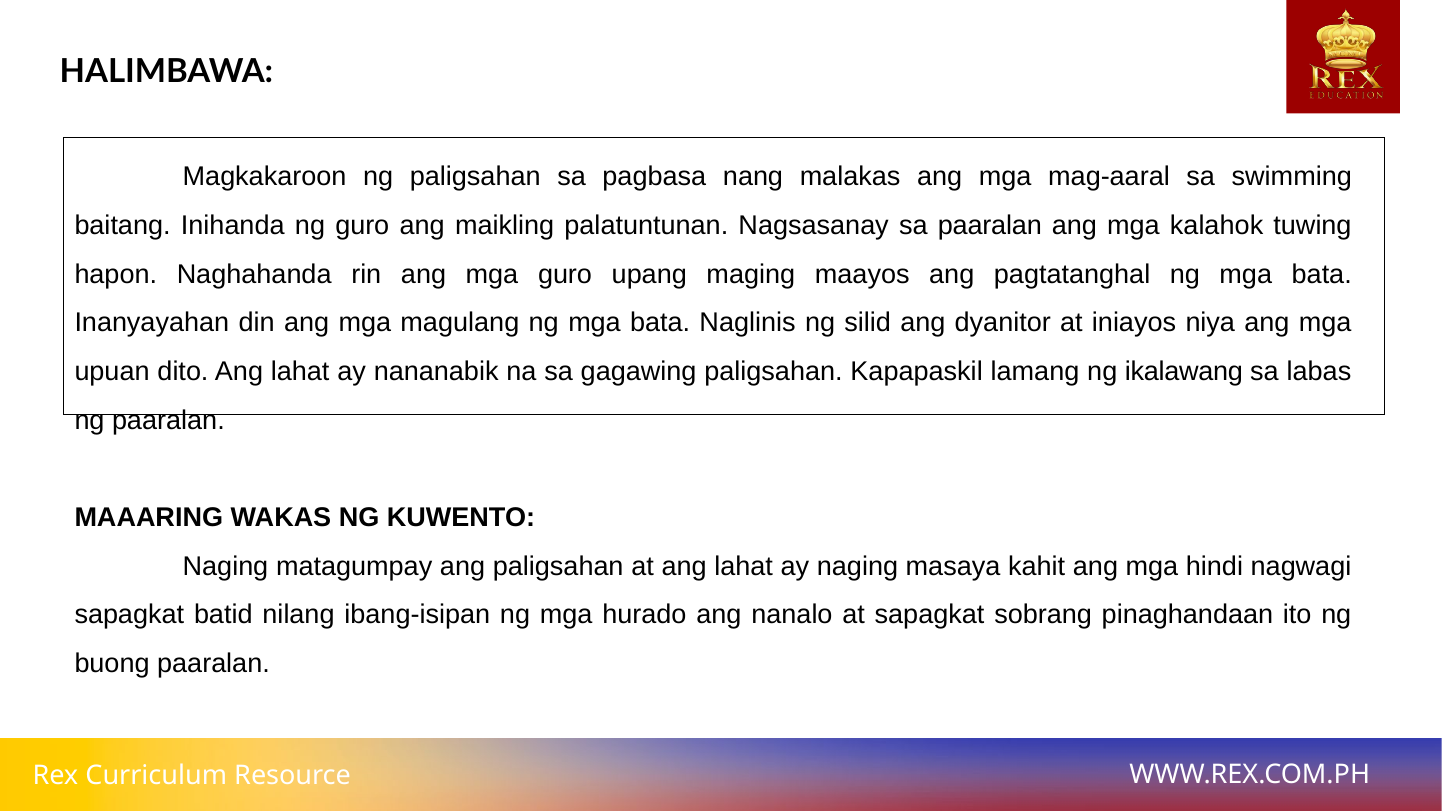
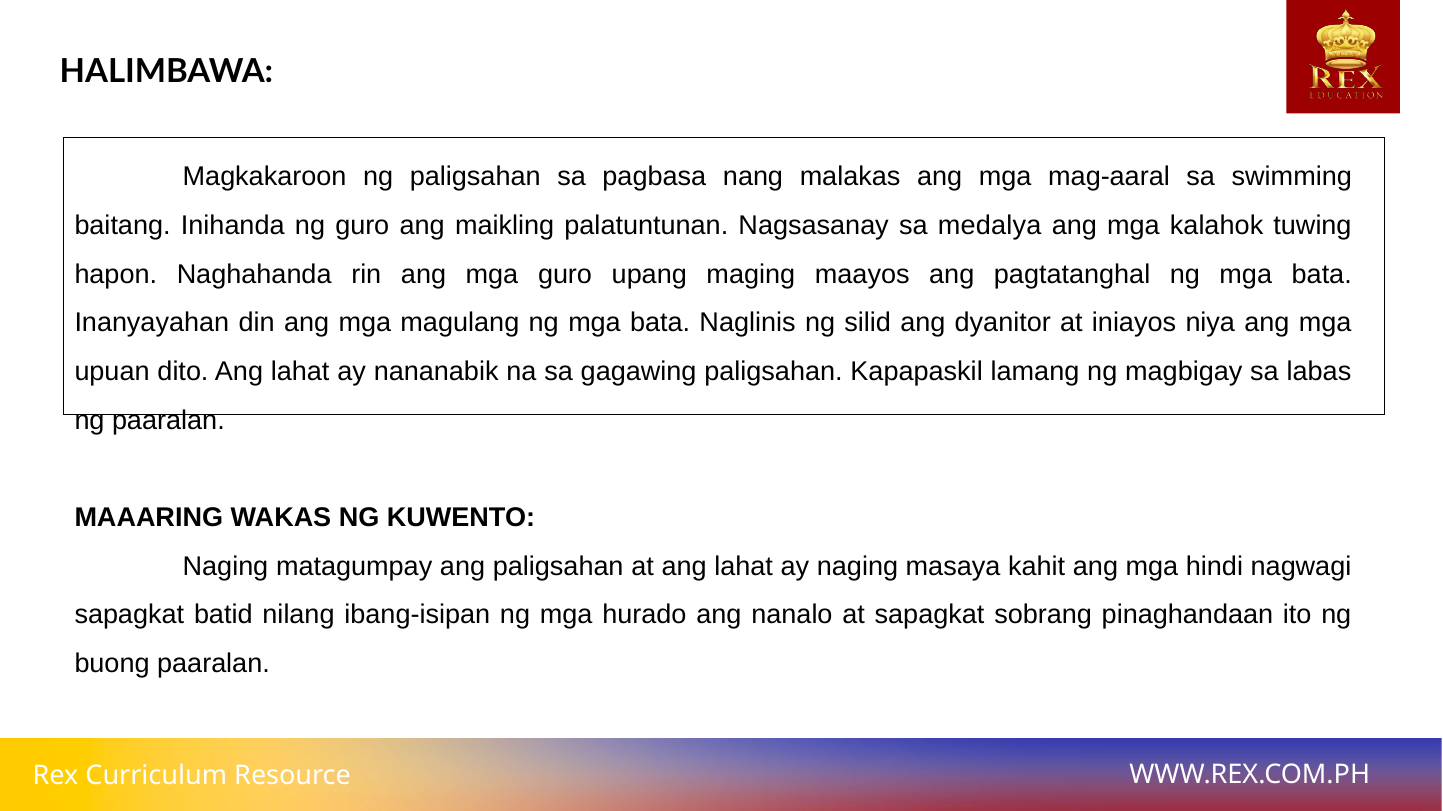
sa paaralan: paaralan -> medalya
ikalawang: ikalawang -> magbigay
